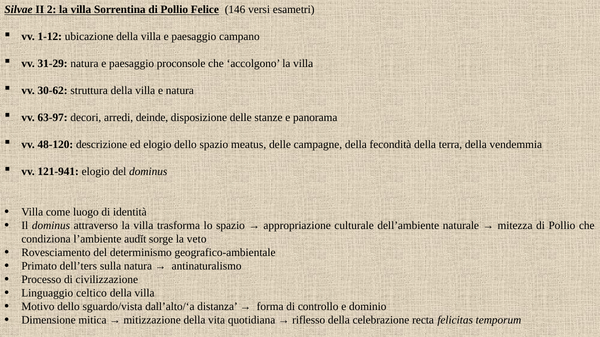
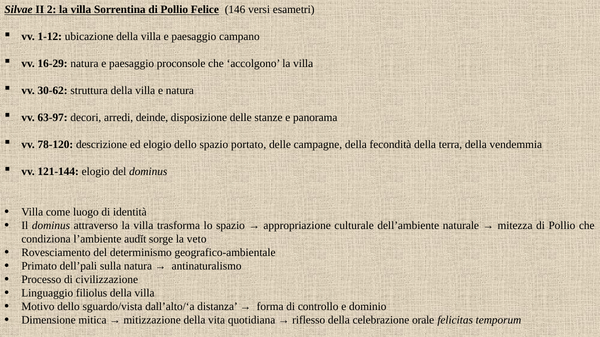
31-29: 31-29 -> 16-29
48-120: 48-120 -> 78-120
meatus: meatus -> portato
121-941: 121-941 -> 121-144
dell’ters: dell’ters -> dell’pali
celtico: celtico -> filiolus
recta: recta -> orale
